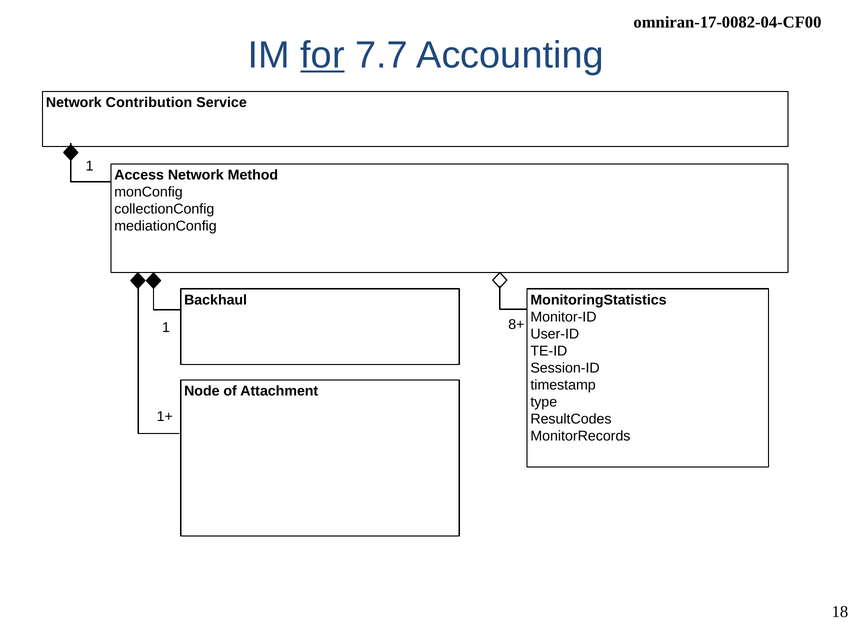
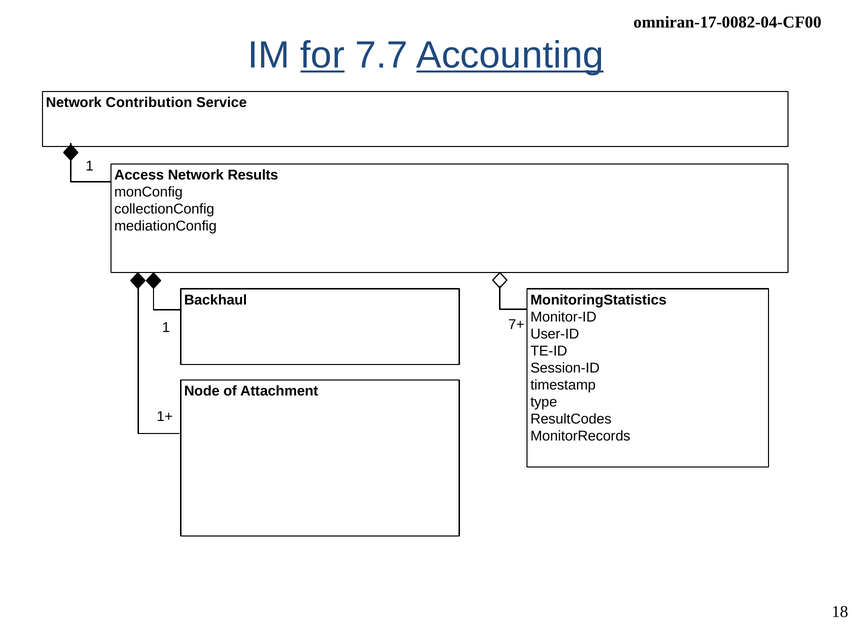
Accounting underline: none -> present
Method: Method -> Results
8+: 8+ -> 7+
